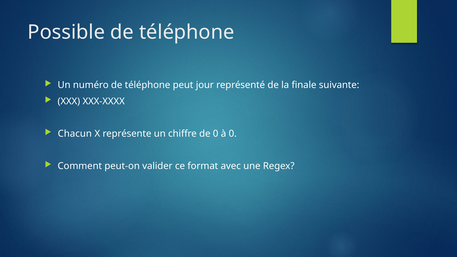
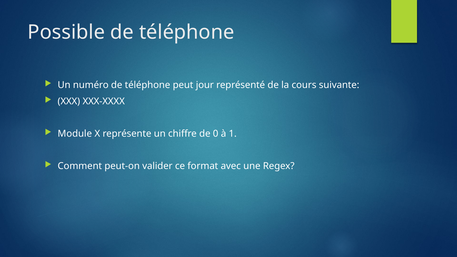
finale: finale -> cours
Chacun: Chacun -> Module
à 0: 0 -> 1
